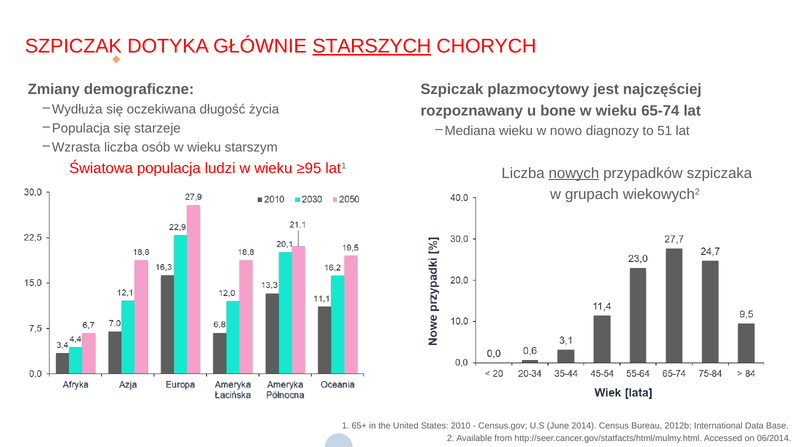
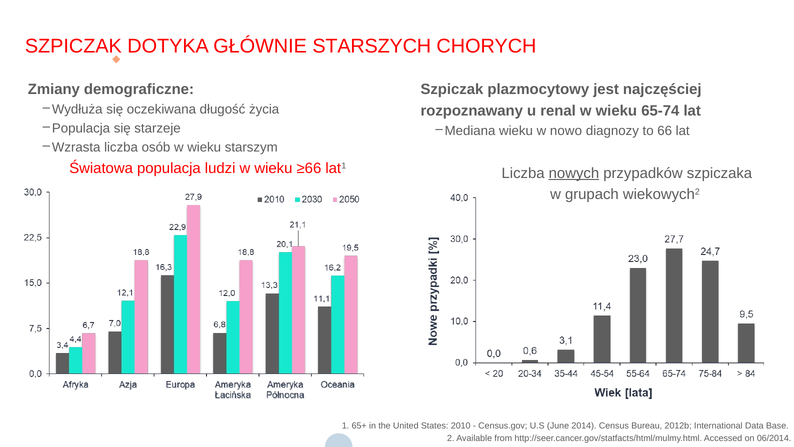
STARSZYCH underline: present -> none
bone: bone -> renal
51: 51 -> 66
≥95: ≥95 -> ≥66
